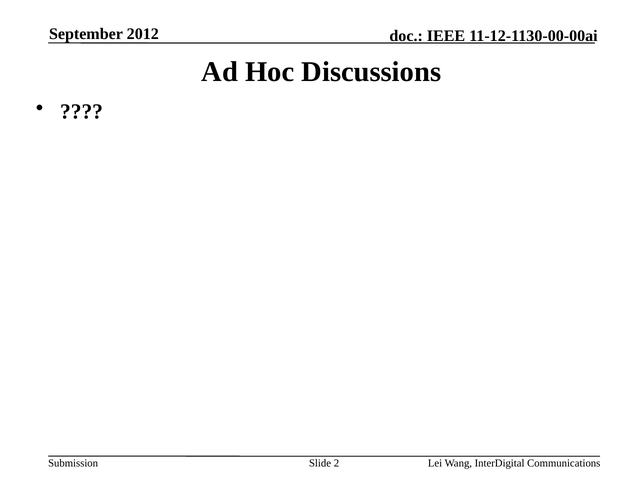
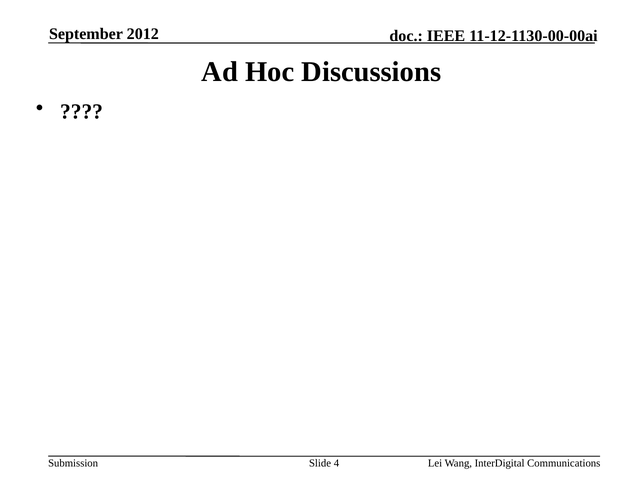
2: 2 -> 4
